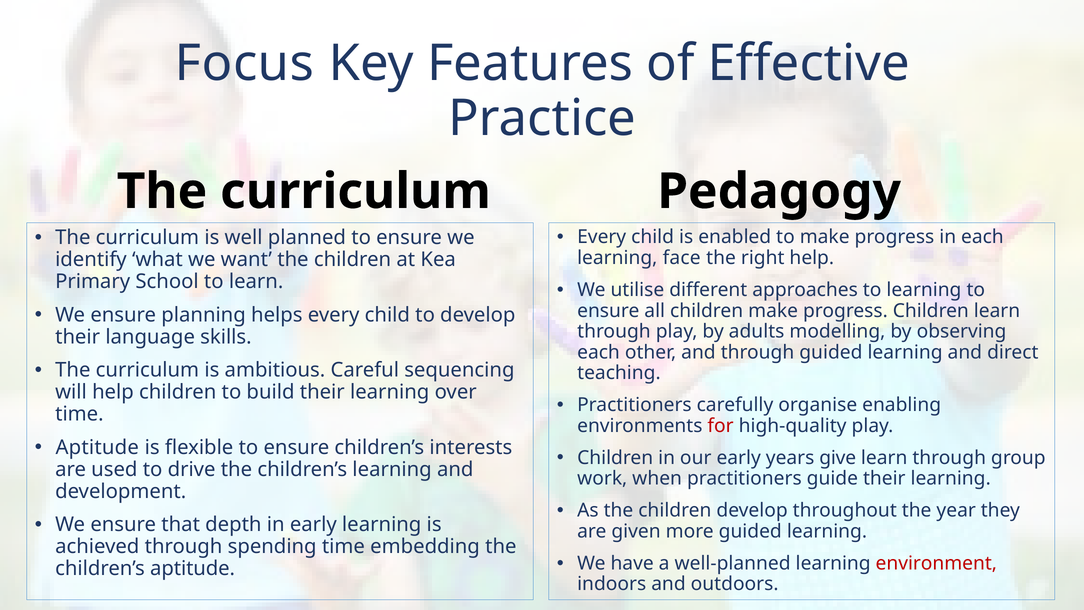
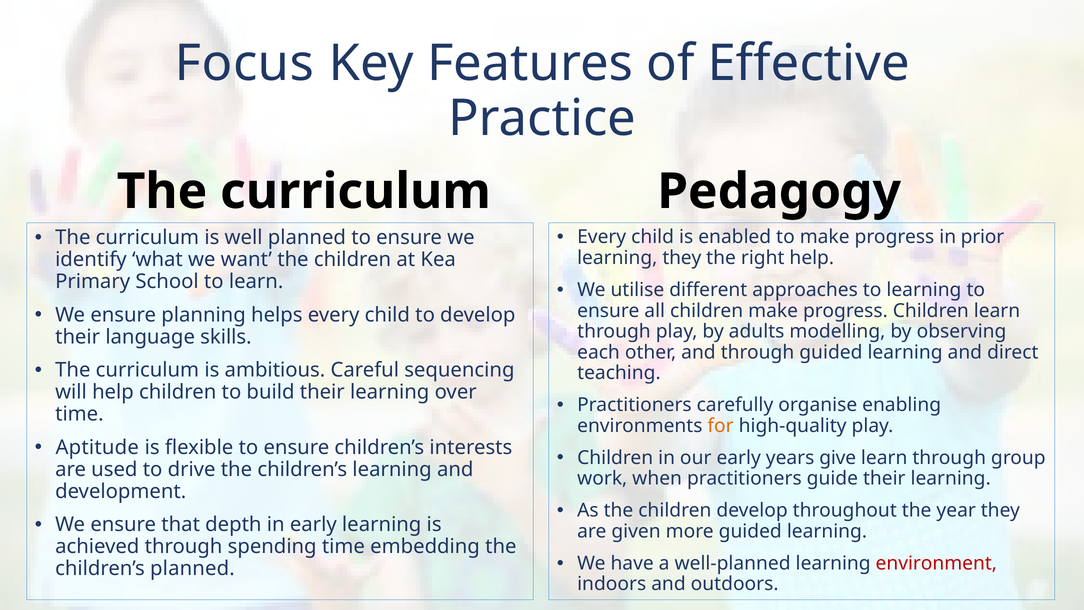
in each: each -> prior
learning face: face -> they
for colour: red -> orange
children’s aptitude: aptitude -> planned
